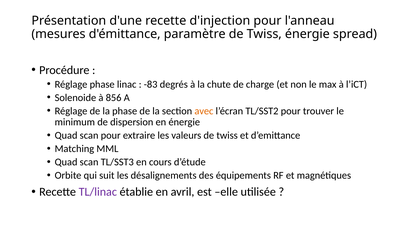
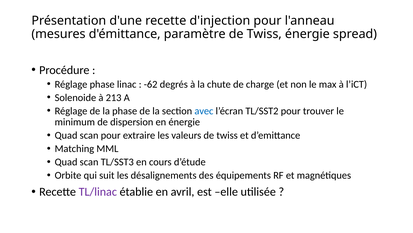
-83: -83 -> -62
856: 856 -> 213
avec colour: orange -> blue
